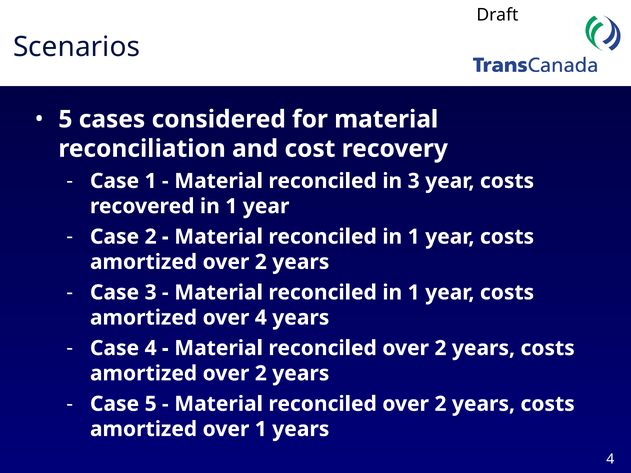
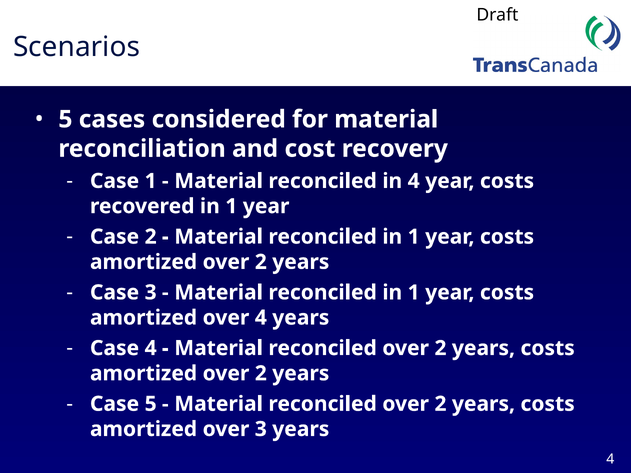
in 3: 3 -> 4
over 1: 1 -> 3
